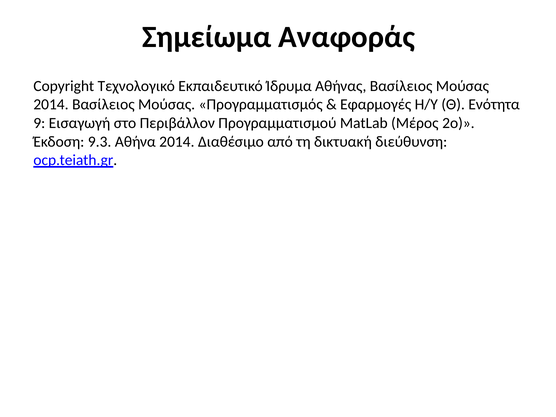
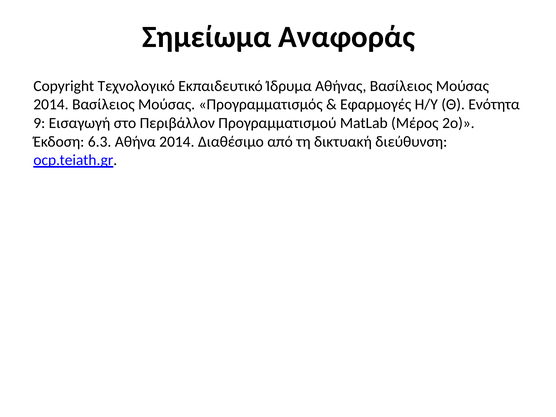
9.3: 9.3 -> 6.3
